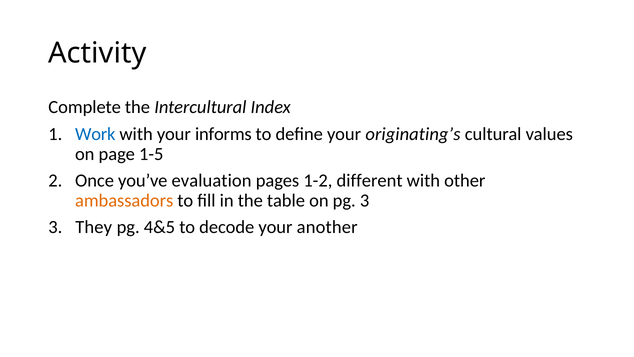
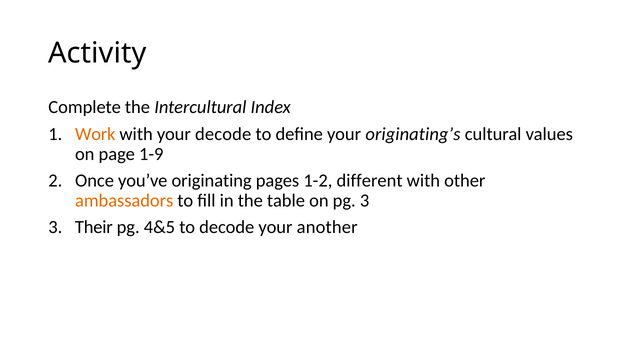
Work colour: blue -> orange
your informs: informs -> decode
1-5: 1-5 -> 1-9
evaluation: evaluation -> originating
They: They -> Their
